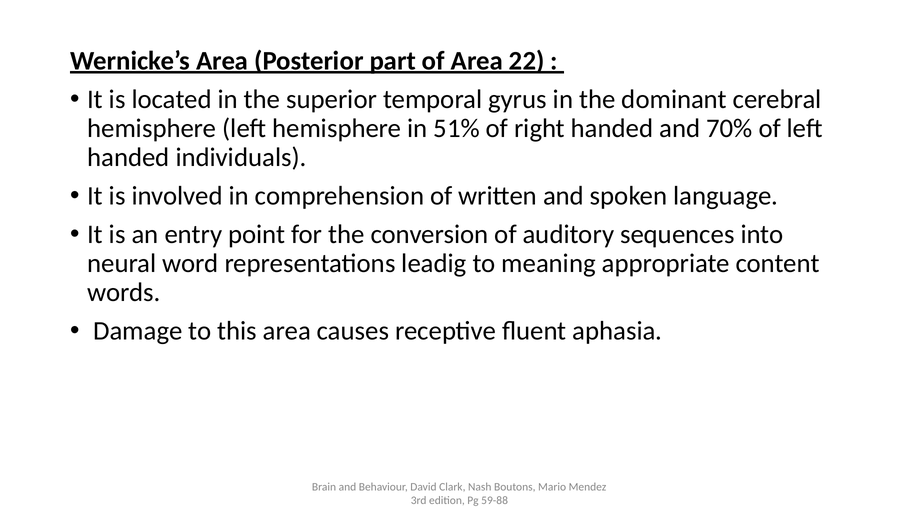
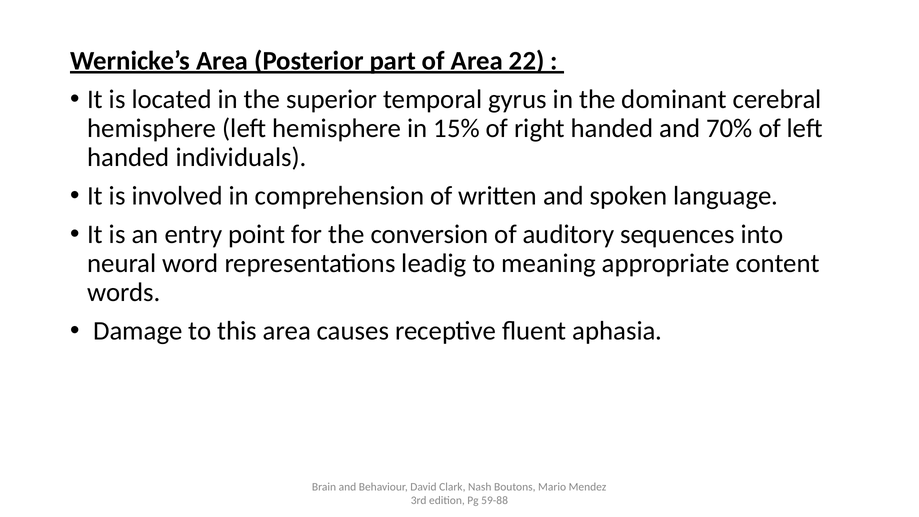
51%: 51% -> 15%
